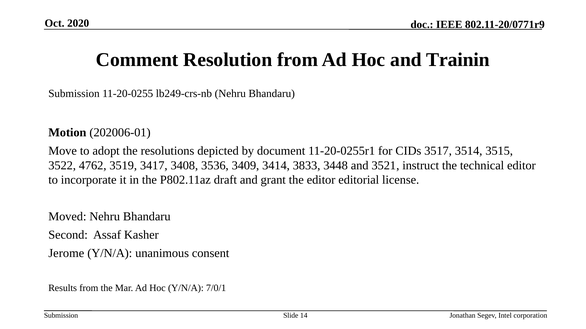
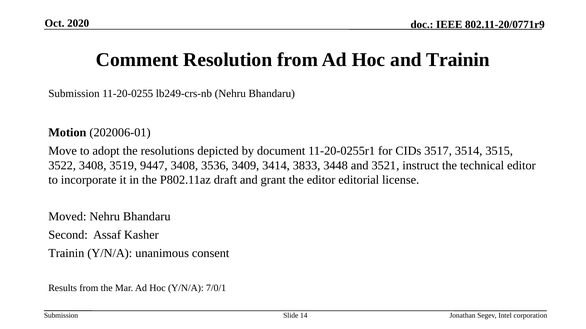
3522 4762: 4762 -> 3408
3417: 3417 -> 9447
Jerome at (66, 254): Jerome -> Trainin
